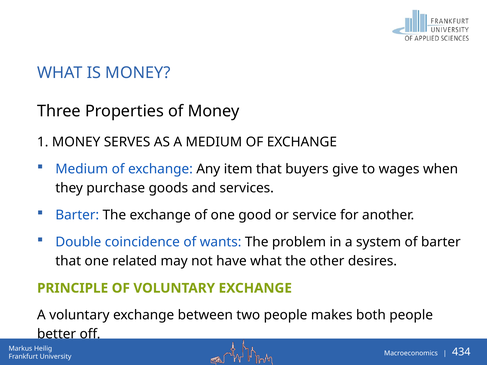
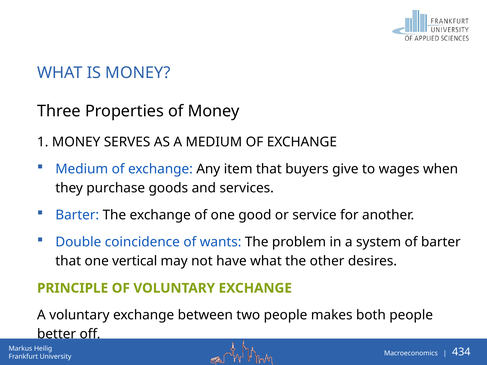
related: related -> vertical
